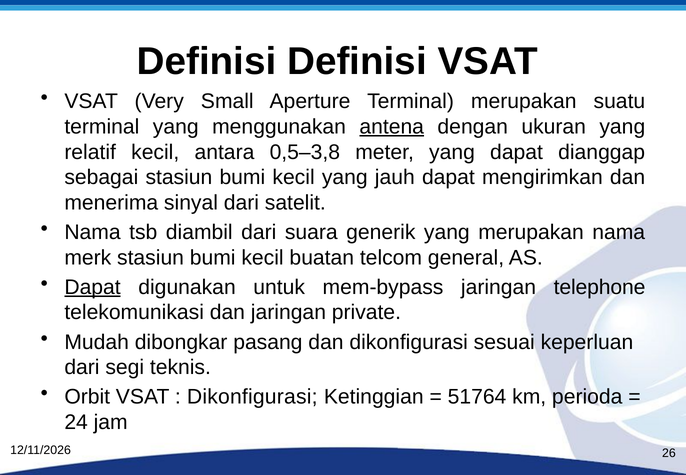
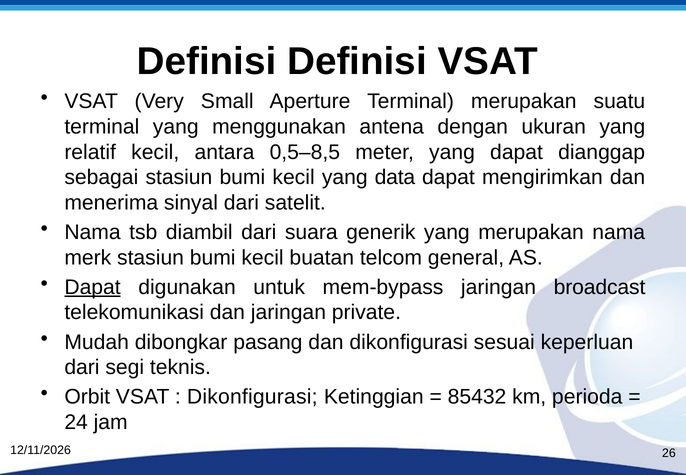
antena underline: present -> none
0,5–3,8: 0,5–3,8 -> 0,5–8,5
jauh: jauh -> data
telephone: telephone -> broadcast
51764: 51764 -> 85432
